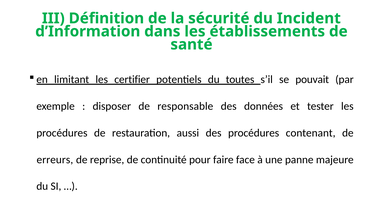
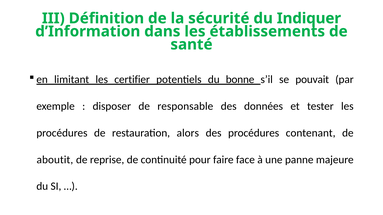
Incident: Incident -> Indiquer
toutes: toutes -> bonne
aussi: aussi -> alors
erreurs: erreurs -> aboutit
